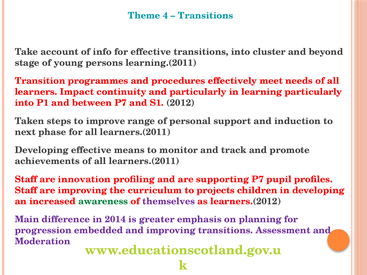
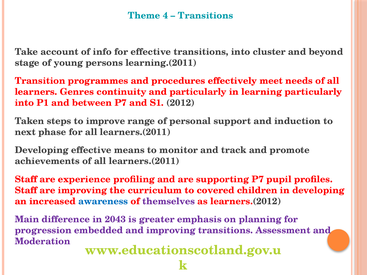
Impact: Impact -> Genres
innovation: innovation -> experience
projects: projects -> covered
awareness colour: green -> blue
2014: 2014 -> 2043
